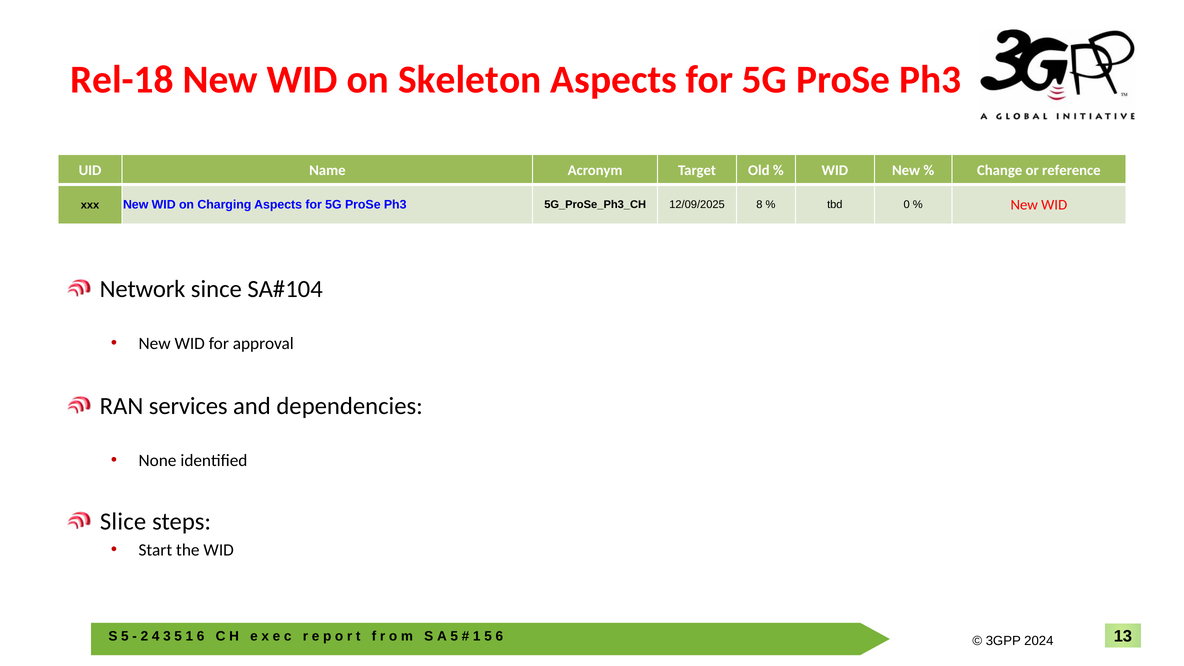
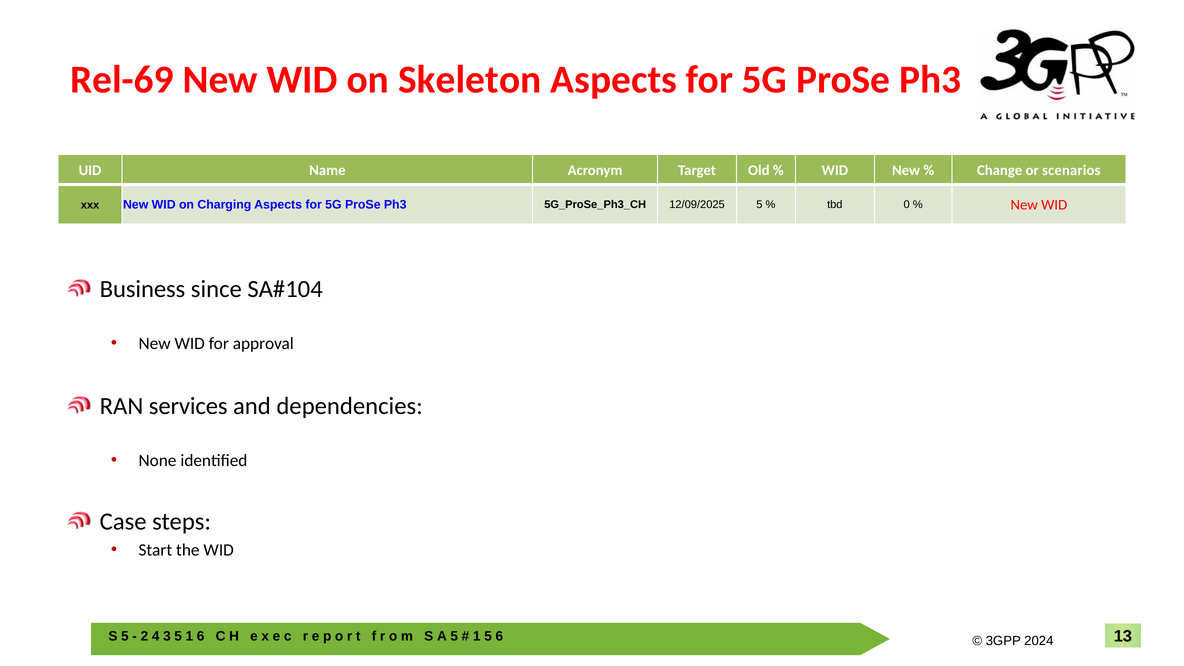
Rel-18: Rel-18 -> Rel-69
reference: reference -> scenarios
12/09/2025 8: 8 -> 5
Network: Network -> Business
Slice: Slice -> Case
